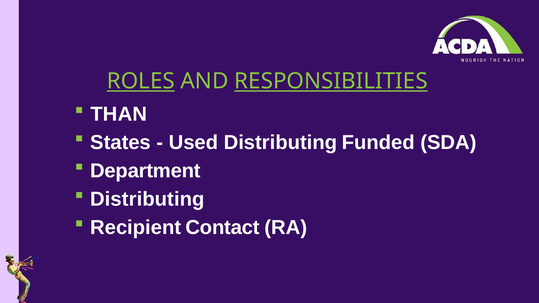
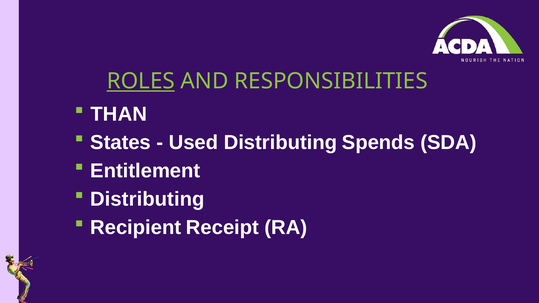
RESPONSIBILITIES underline: present -> none
Funded: Funded -> Spends
Department: Department -> Entitlement
Contact: Contact -> Receipt
